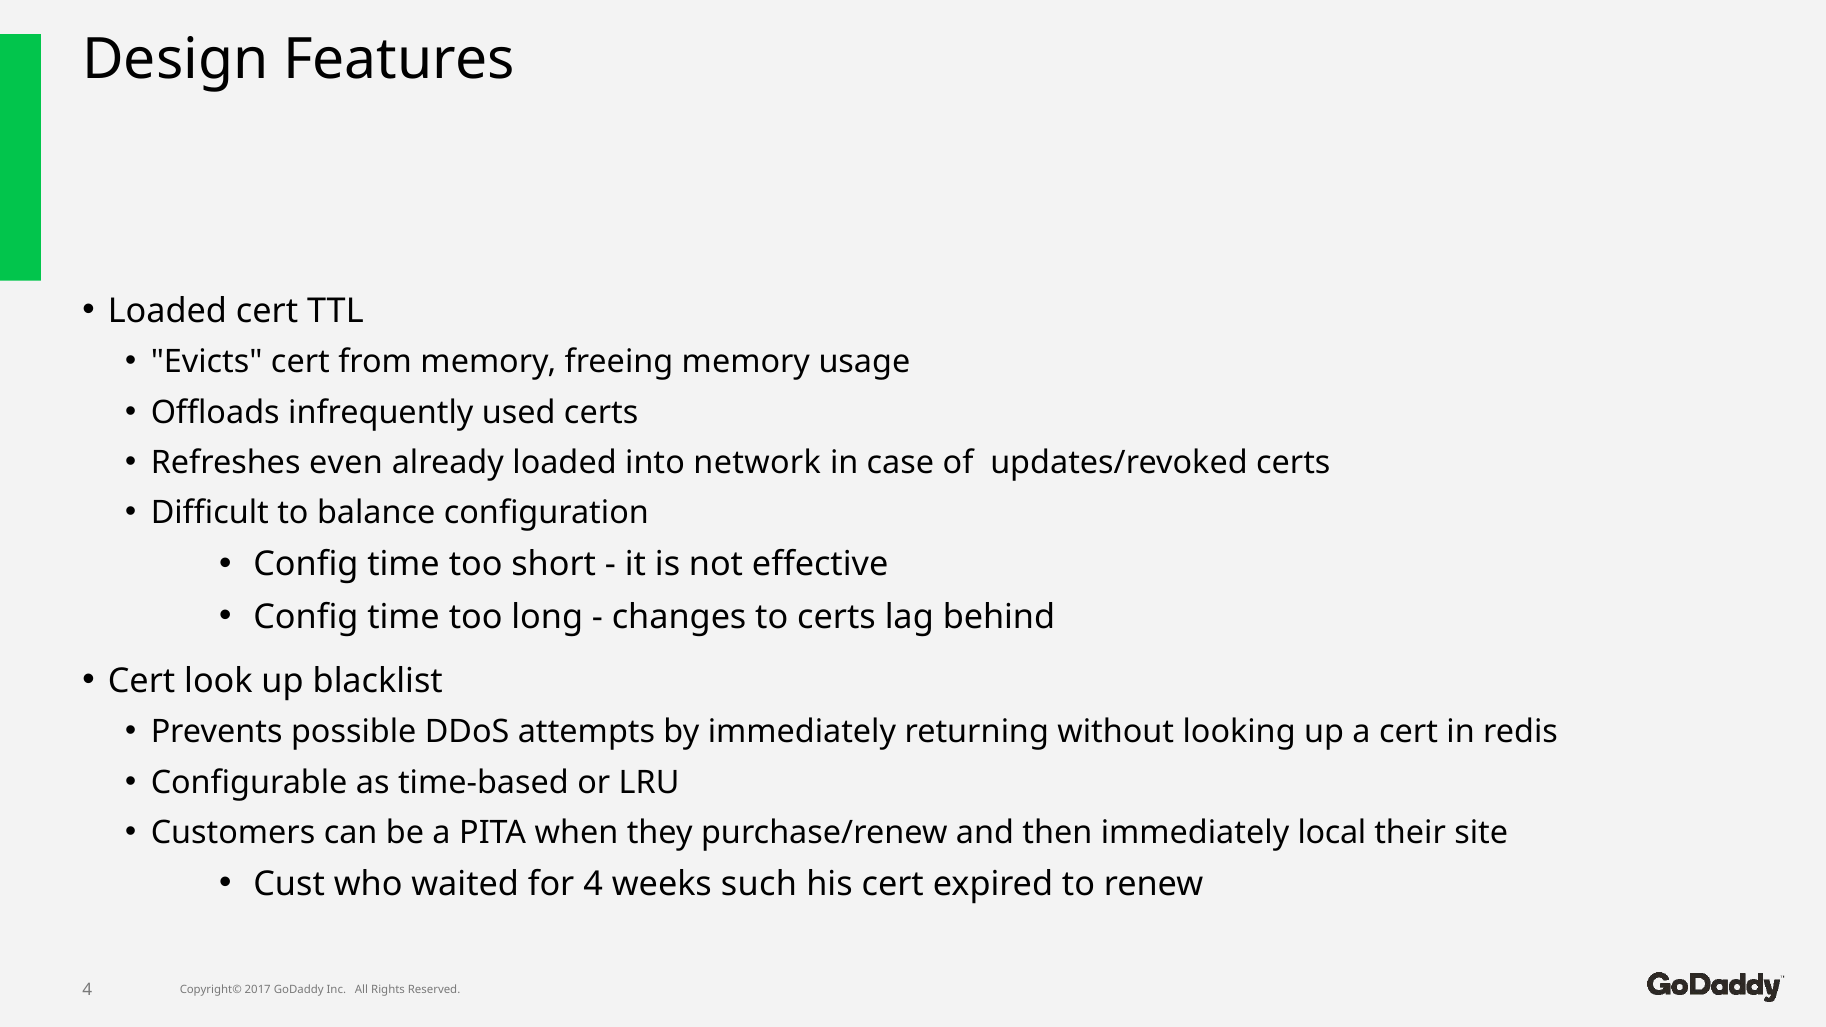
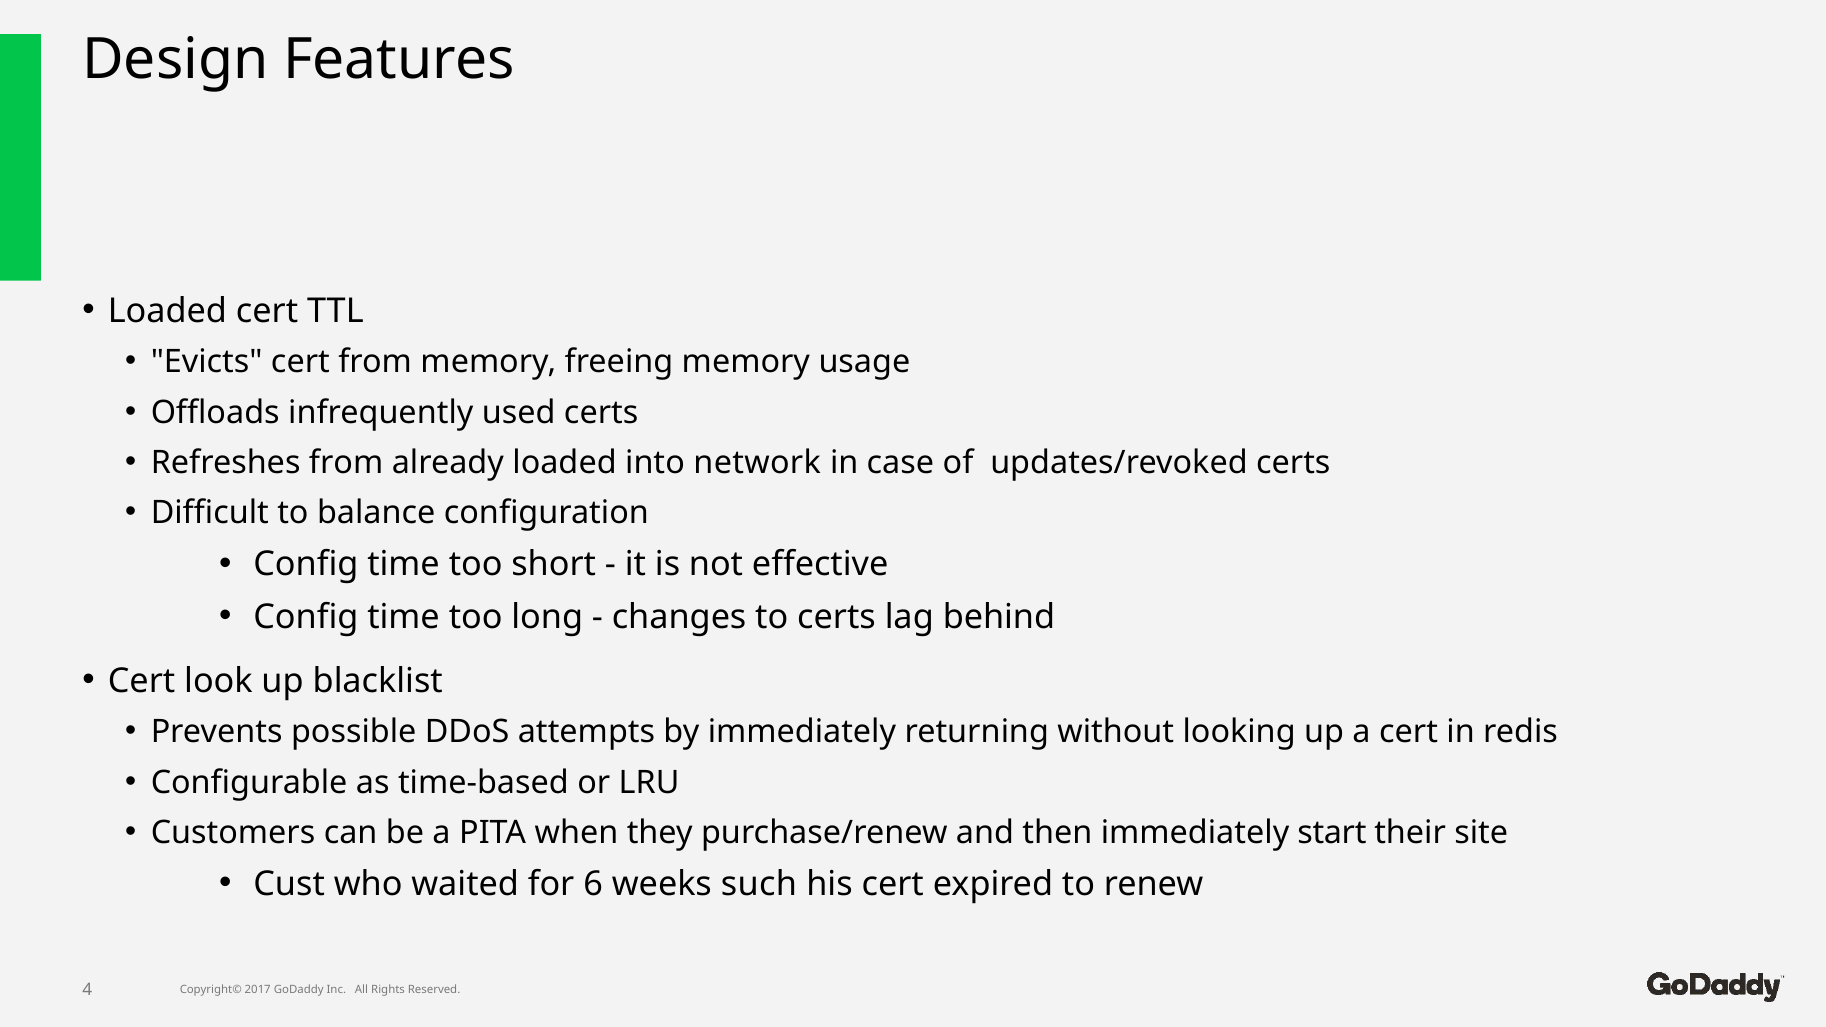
Refreshes even: even -> from
local: local -> start
for 4: 4 -> 6
